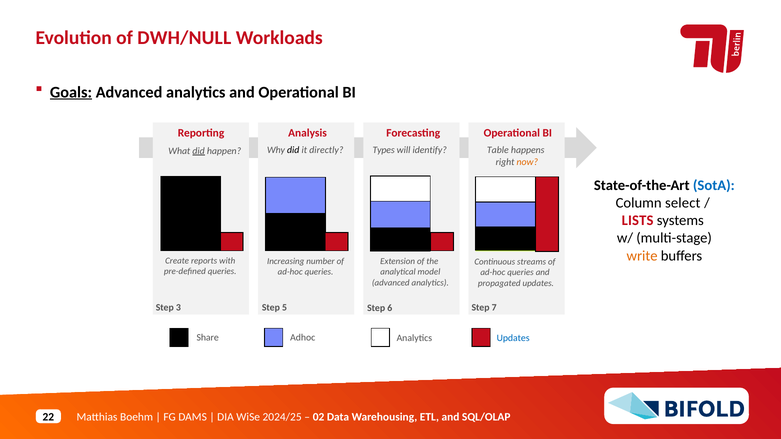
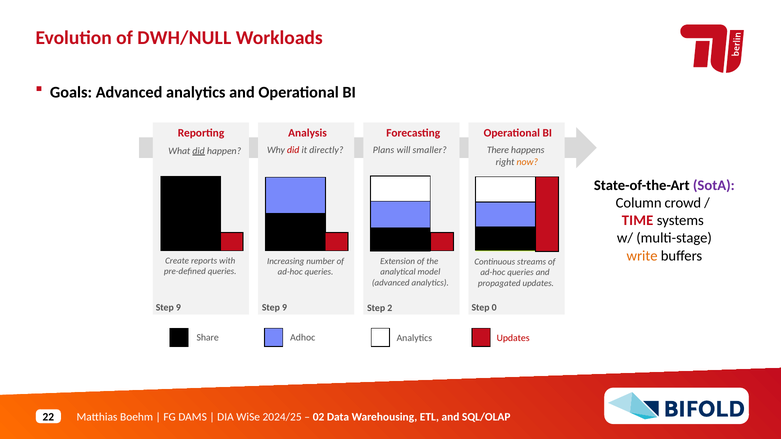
Goals underline: present -> none
did at (293, 150) colour: black -> red
Types: Types -> Plans
identify: identify -> smaller
Table: Table -> There
SotA colour: blue -> purple
select: select -> crowd
LISTS: LISTS -> TIME
3 at (178, 308): 3 -> 9
5 at (285, 308): 5 -> 9
7: 7 -> 0
6: 6 -> 2
Updates at (513, 339) colour: blue -> red
